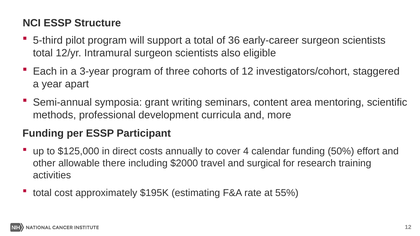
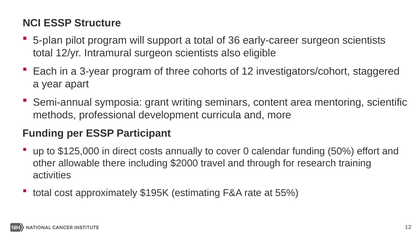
5-third: 5-third -> 5-plan
4: 4 -> 0
surgical: surgical -> through
